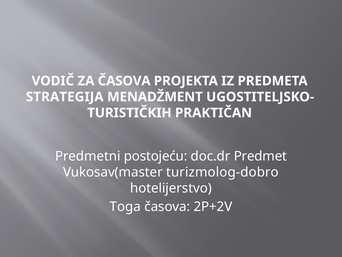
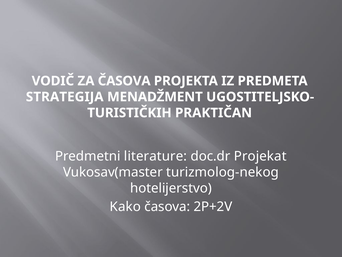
postojeću: postojeću -> literature
Predmet: Predmet -> Projekat
turizmolog-dobro: turizmolog-dobro -> turizmolog-nekog
Toga: Toga -> Kako
